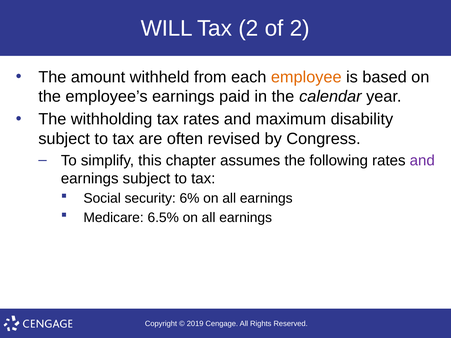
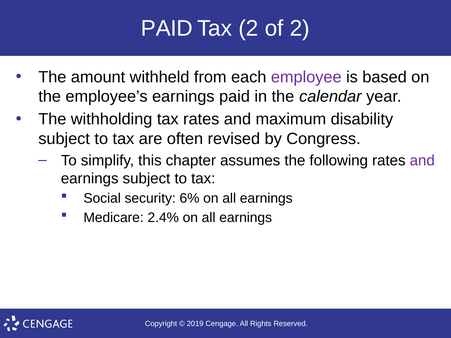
WILL at (167, 29): WILL -> PAID
employee colour: orange -> purple
6.5%: 6.5% -> 2.4%
